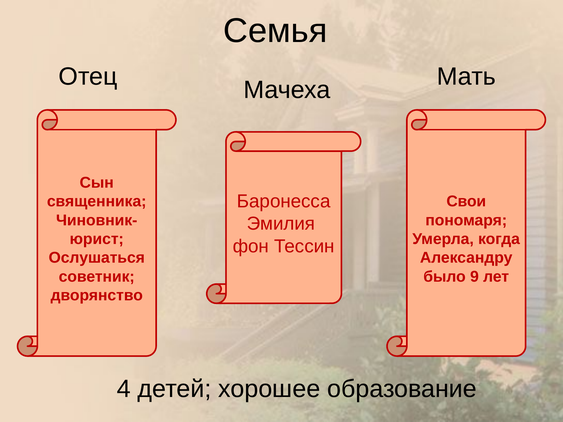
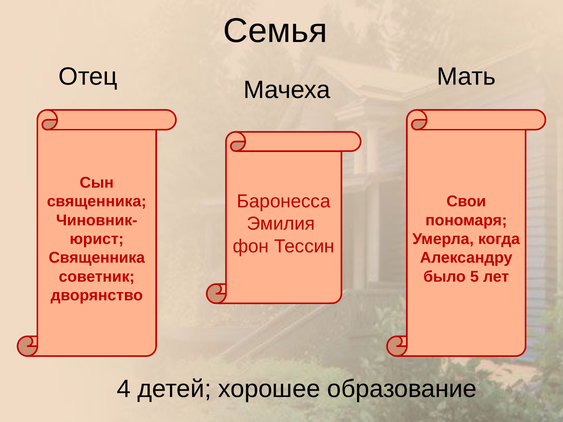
Ослушаться at (97, 258): Ослушаться -> Священника
9: 9 -> 5
